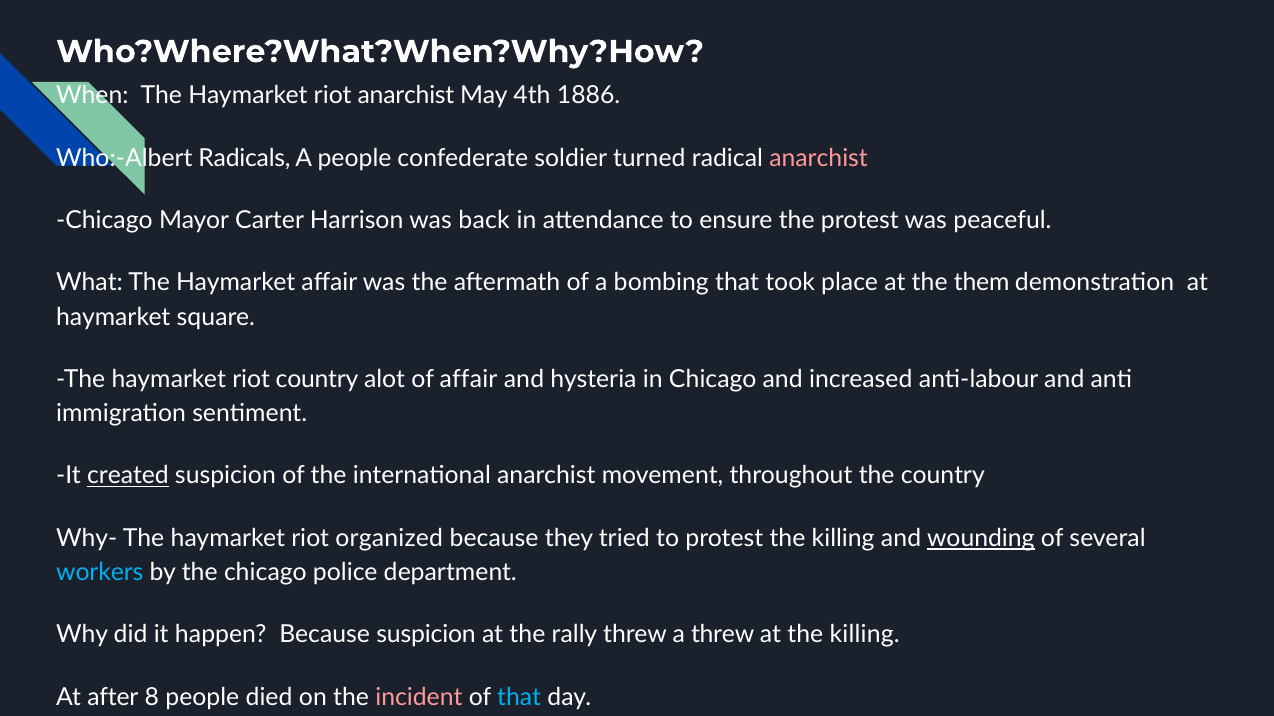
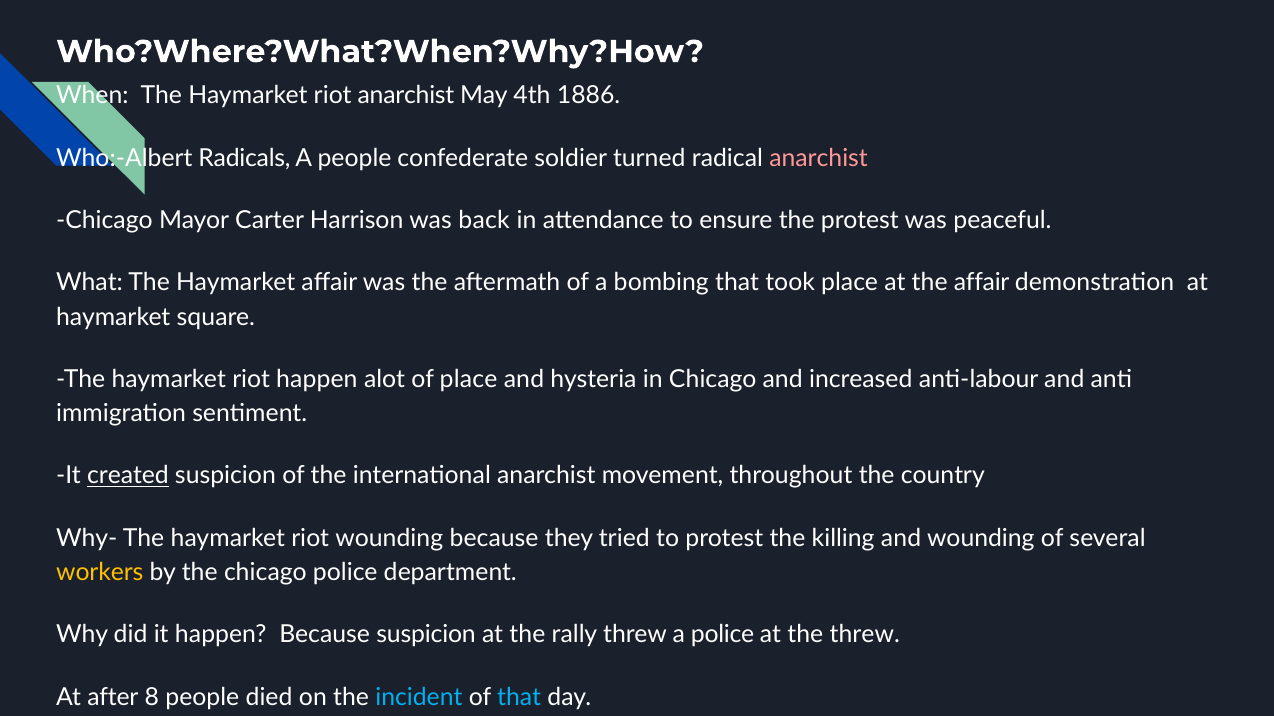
the them: them -> affair
riot country: country -> happen
of affair: affair -> place
riot organized: organized -> wounding
wounding at (981, 539) underline: present -> none
workers colour: light blue -> yellow
a threw: threw -> police
at the killing: killing -> threw
incident colour: pink -> light blue
